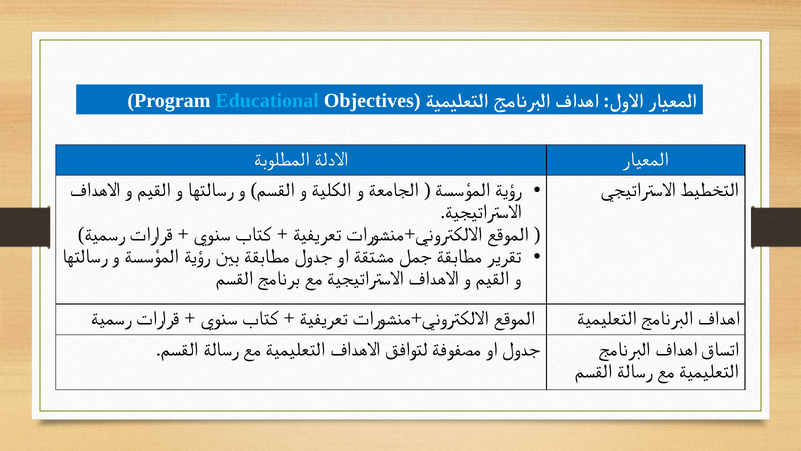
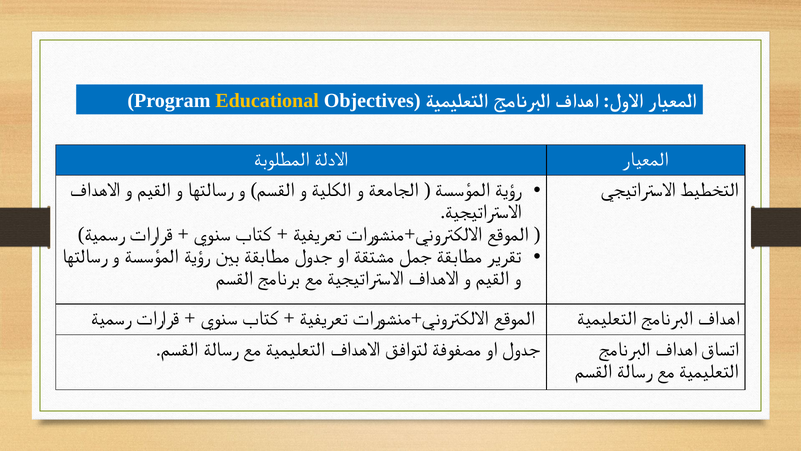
Educational colour: light blue -> yellow
